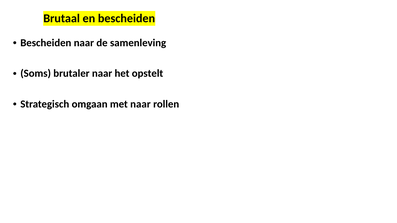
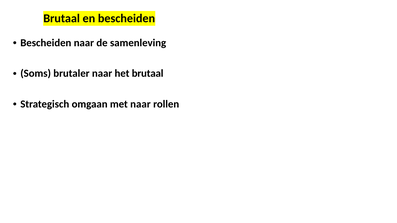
het opstelt: opstelt -> brutaal
